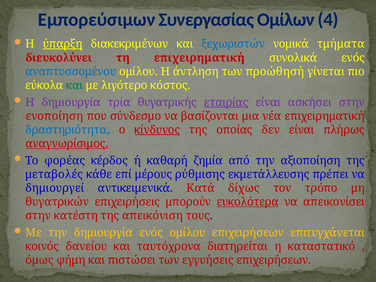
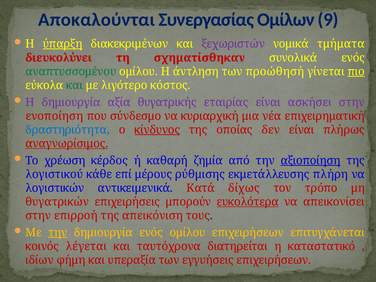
Εμπορεύσιμων: Εμπορεύσιμων -> Αποκαλούνται
4: 4 -> 9
ξεχωριστών colour: blue -> purple
τη επιχειρηματική: επιχειρηματική -> σχηματίσθηκαν
αναπτυσσομένου colour: blue -> green
πιο underline: none -> present
τρία: τρία -> αξία
εταιρίας underline: present -> none
βασίζονται: βασίζονται -> κυριαρχική
φορέας: φορέας -> χρέωση
αξιοποίηση underline: none -> present
μεταβολές: μεταβολές -> λογιστικού
πρέπει: πρέπει -> πλήρη
δημιουργεί: δημιουργεί -> λογιστικών
κατέστη: κατέστη -> επιρροή
την at (58, 233) underline: none -> present
δανείου: δανείου -> λέγεται
όμως: όμως -> ιδίων
πιστώσει: πιστώσει -> υπεραξία
